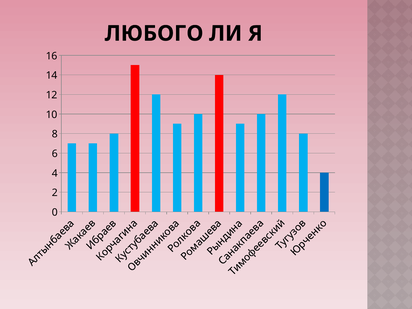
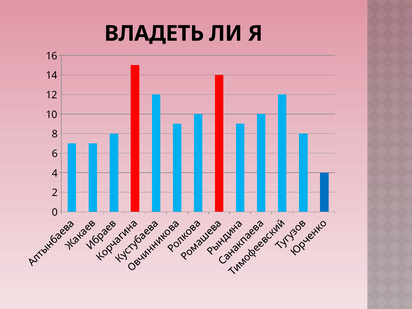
ЛЮБОГО: ЛЮБОГО -> ВЛАДЕТЬ
